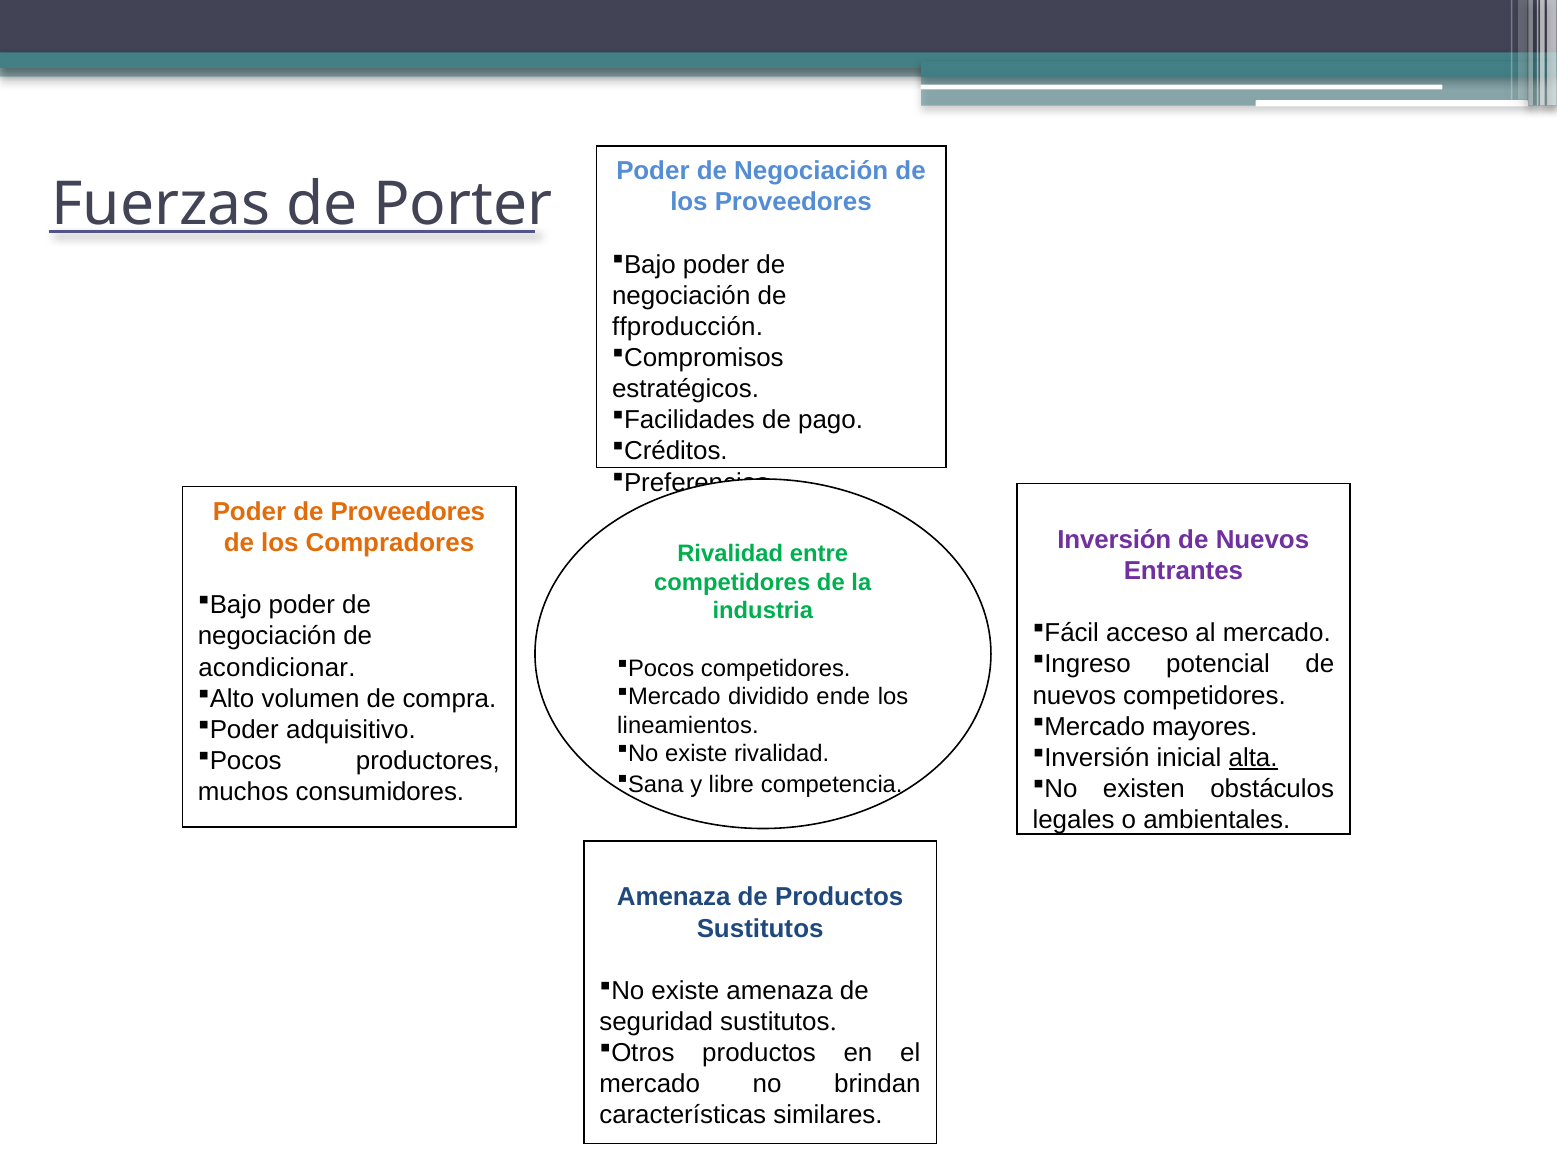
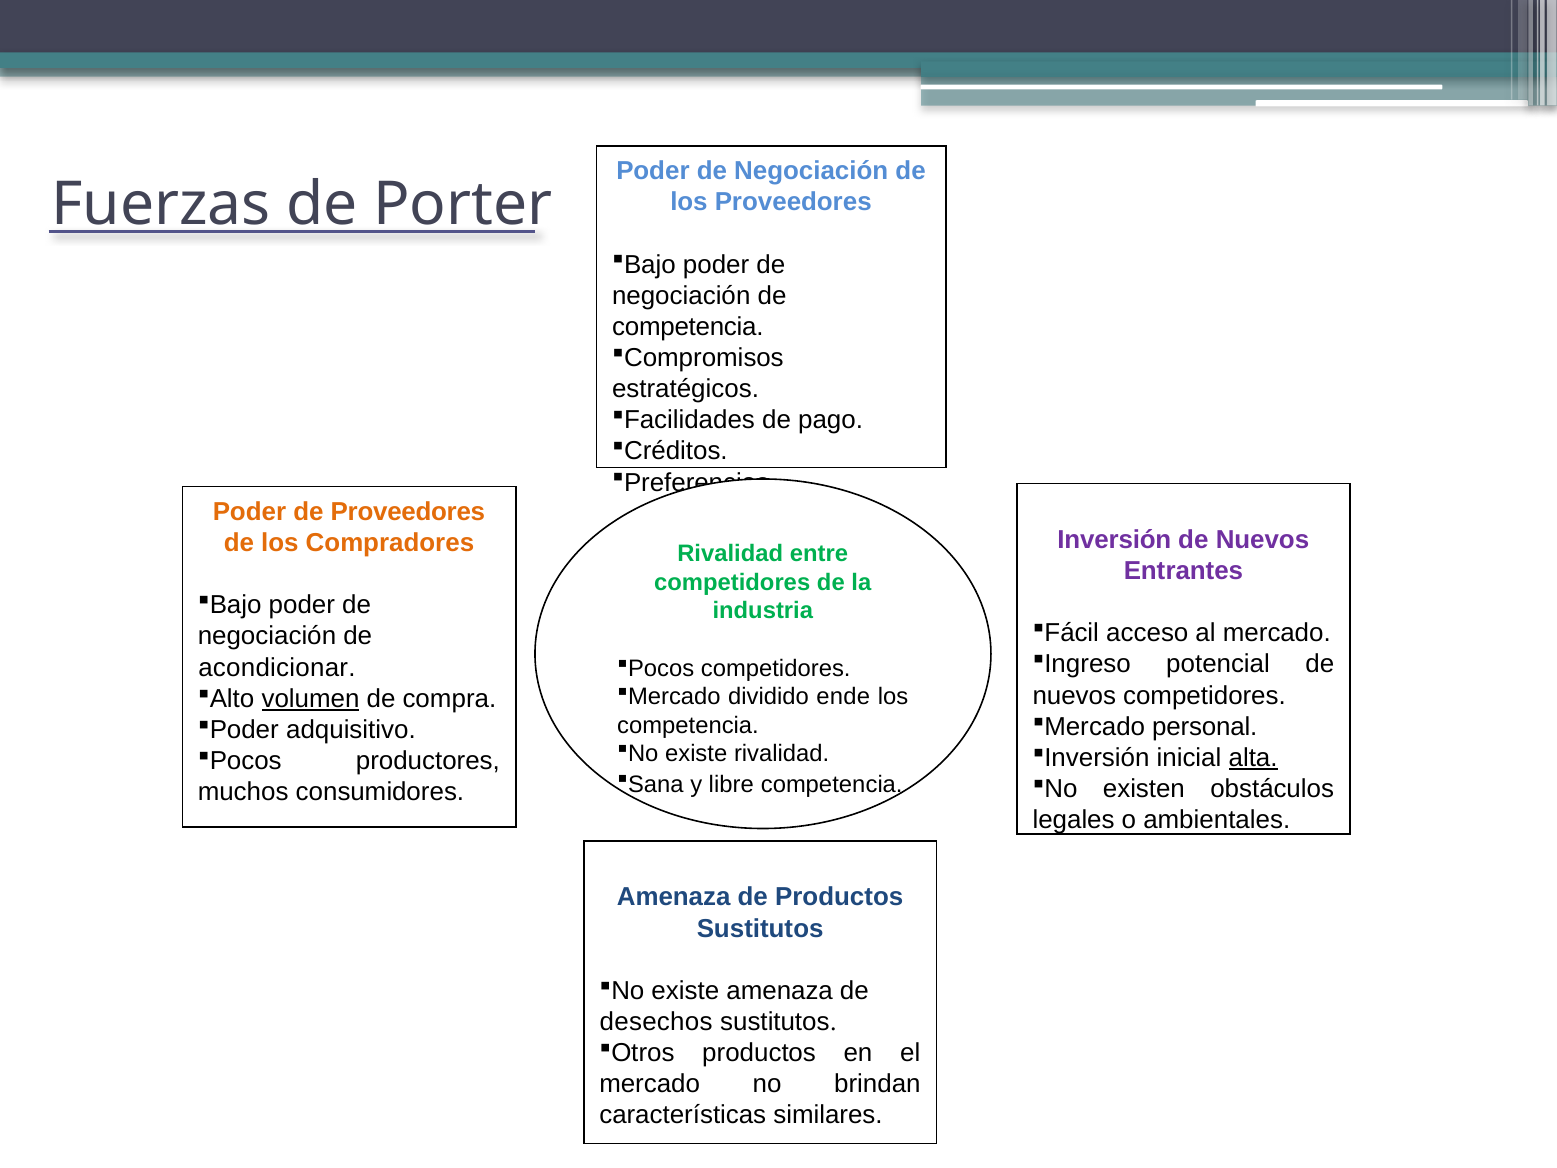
ffproducción at (688, 327): ffproducción -> competencia
volumen underline: none -> present
mayores: mayores -> personal
lineamientos at (688, 725): lineamientos -> competencia
seguridad: seguridad -> desechos
